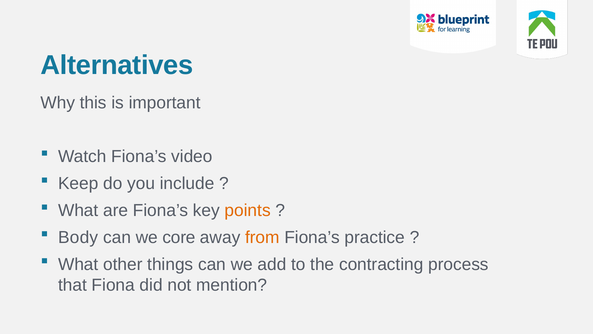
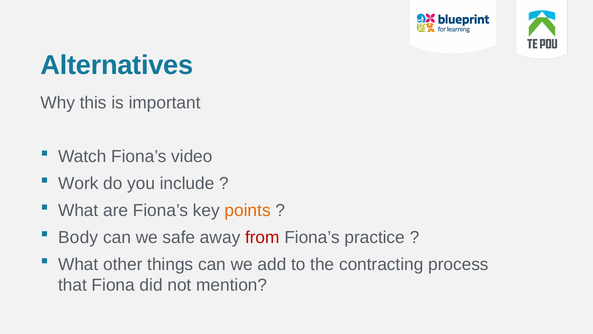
Keep: Keep -> Work
core: core -> safe
from colour: orange -> red
